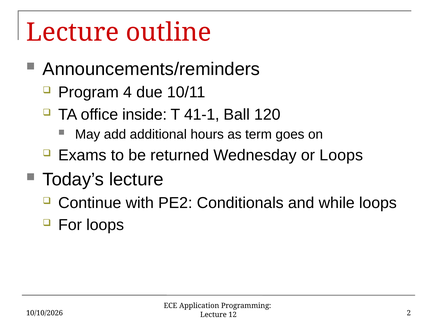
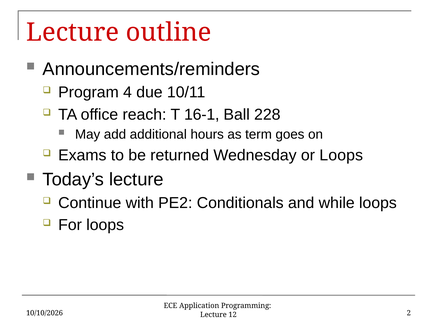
inside: inside -> reach
41-1: 41-1 -> 16-1
120: 120 -> 228
